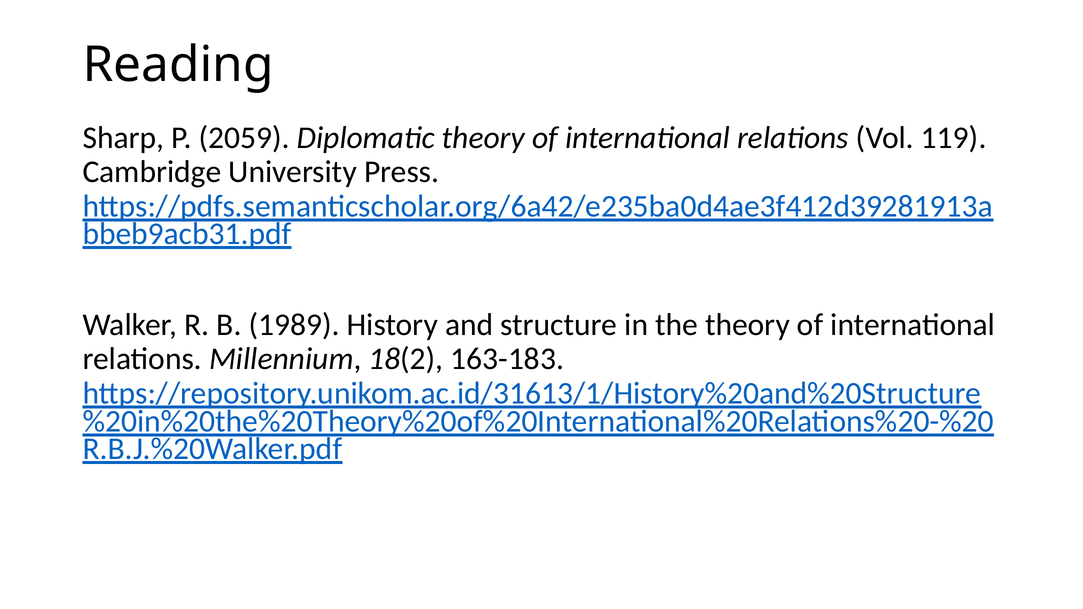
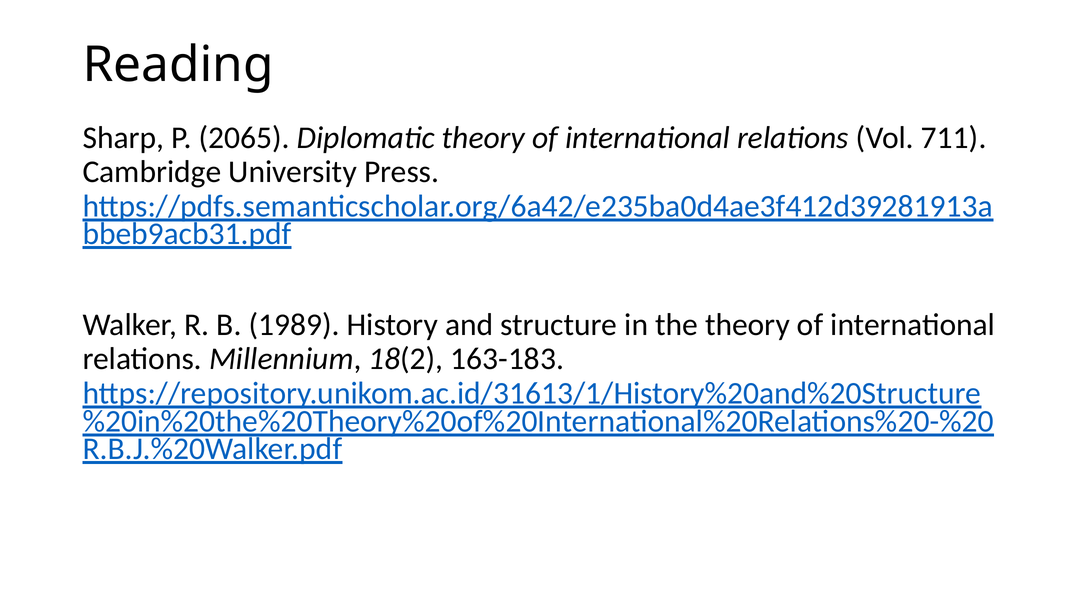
2059: 2059 -> 2065
119: 119 -> 711
